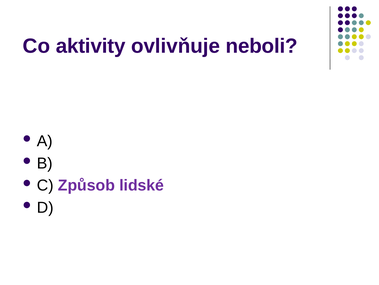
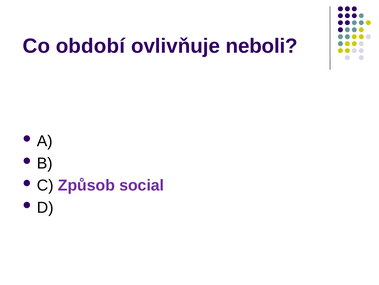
aktivity: aktivity -> období
lidské: lidské -> social
